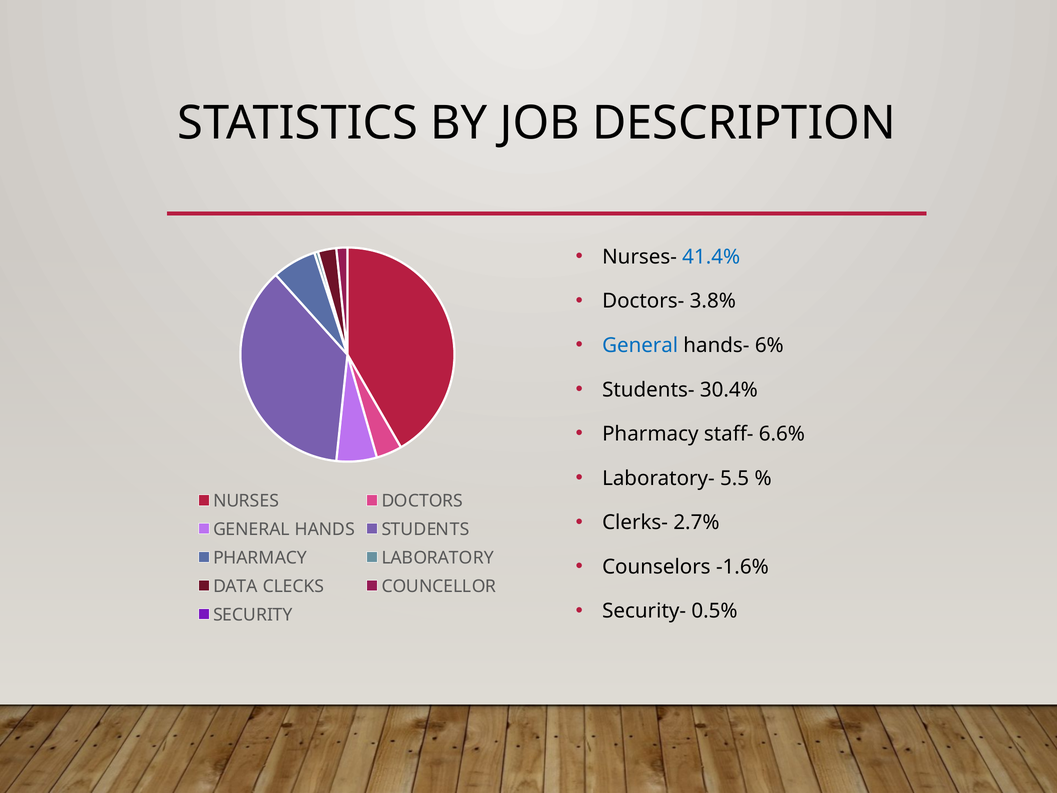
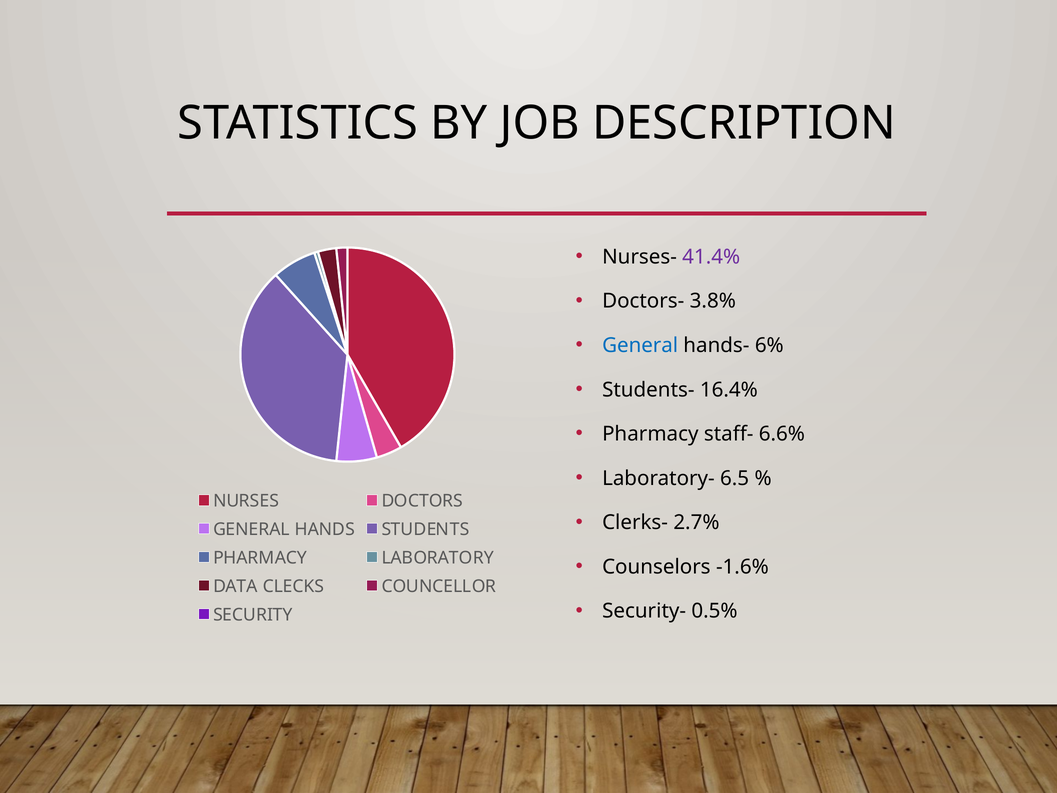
41.4% colour: blue -> purple
30.4%: 30.4% -> 16.4%
5.5: 5.5 -> 6.5
